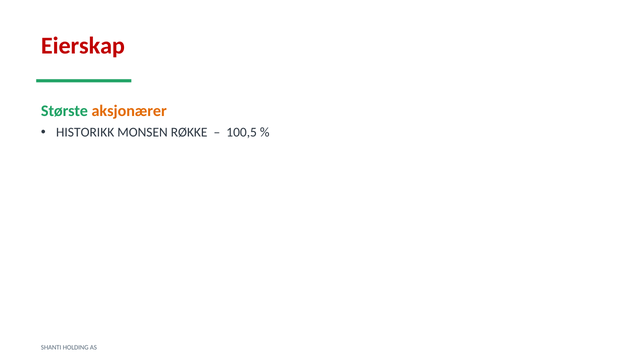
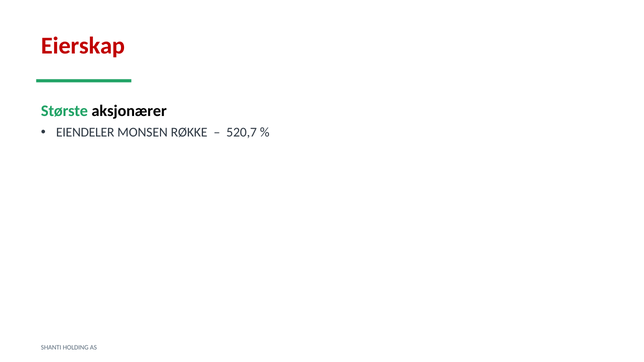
aksjonærer colour: orange -> black
HISTORIKK: HISTORIKK -> EIENDELER
100,5: 100,5 -> 520,7
